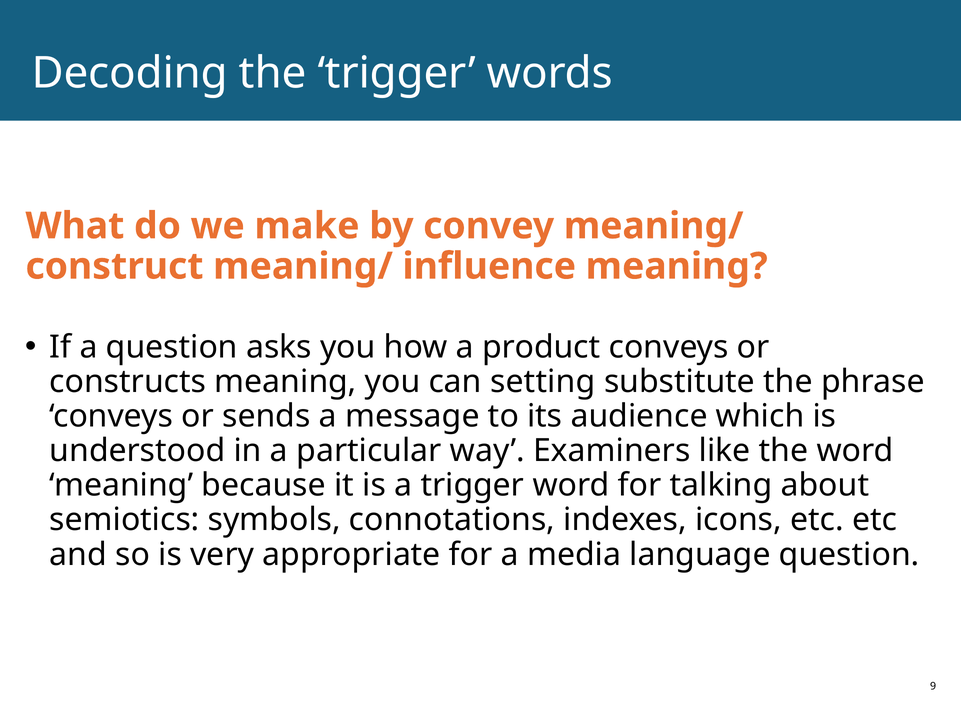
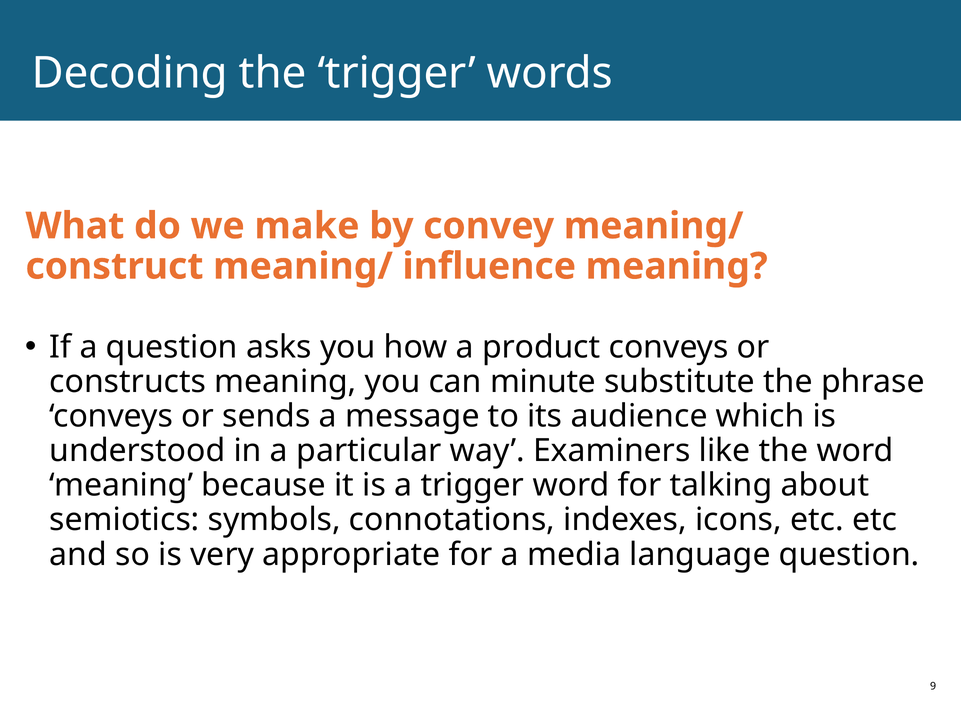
setting: setting -> minute
